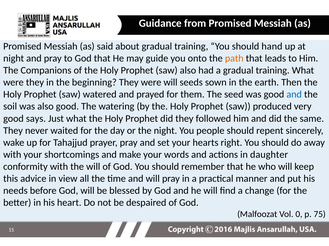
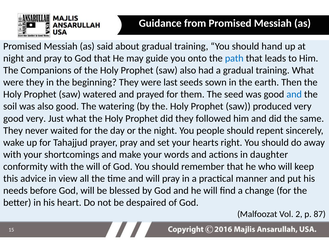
path colour: orange -> blue
were will: will -> last
good says: says -> very
0: 0 -> 2
75: 75 -> 87
